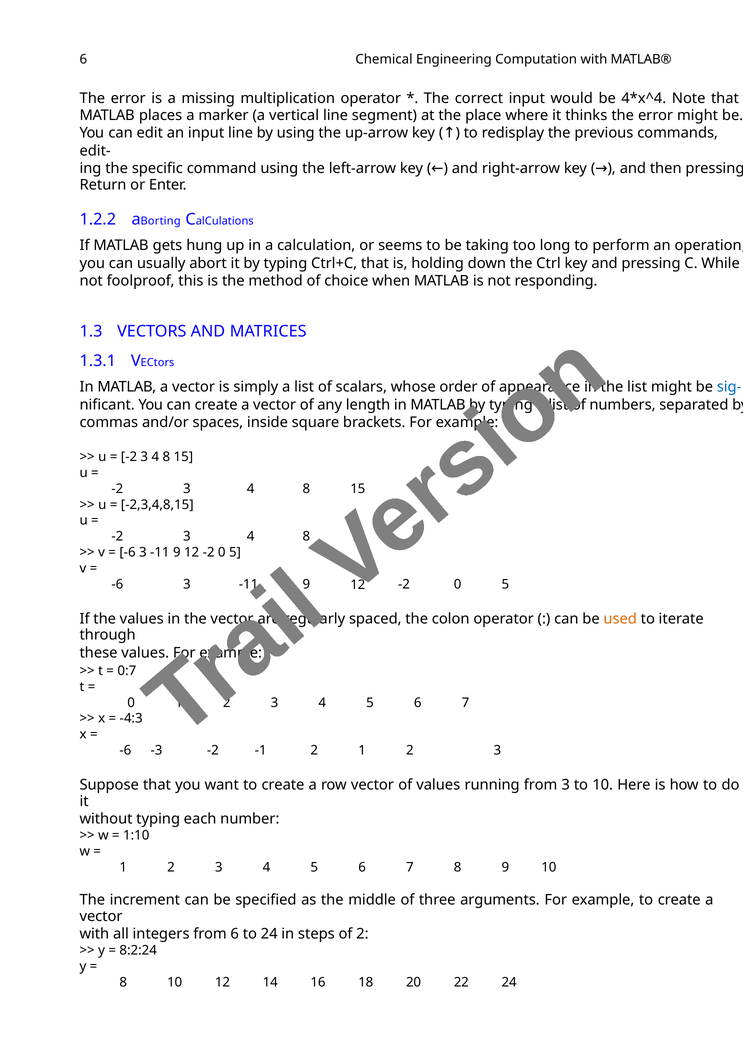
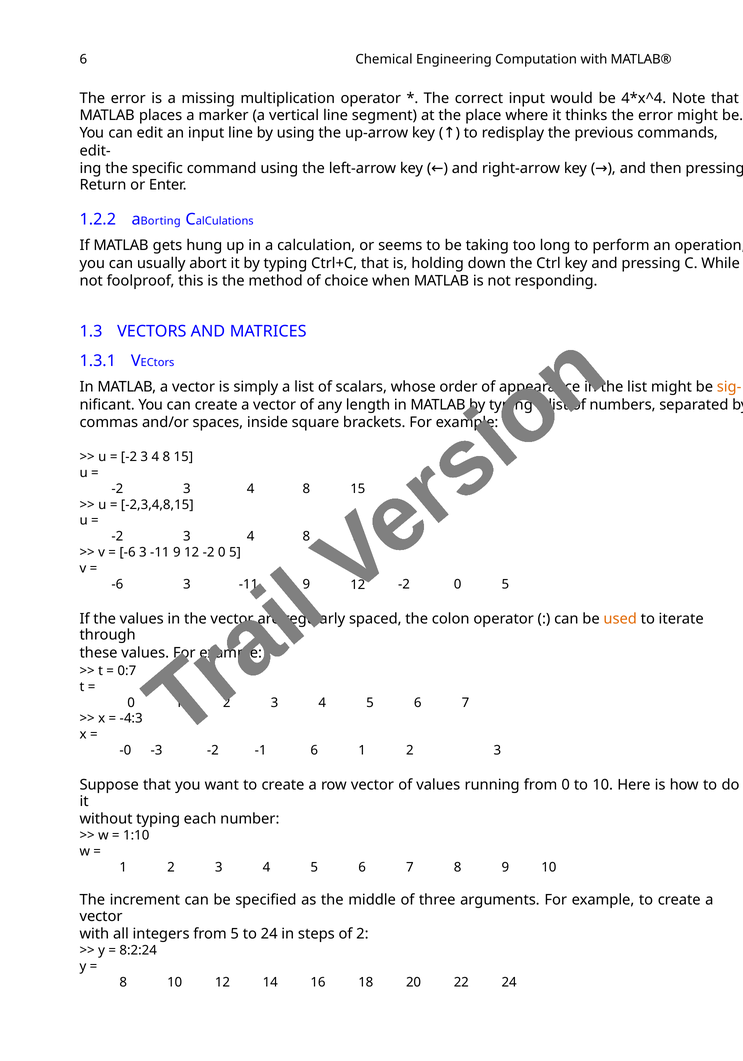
sig- colour: blue -> orange
-6 at (125, 751): -6 -> -0
-1 2: 2 -> 6
from 3: 3 -> 0
from 6: 6 -> 5
